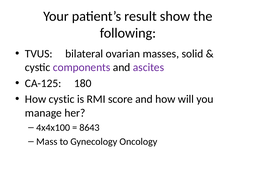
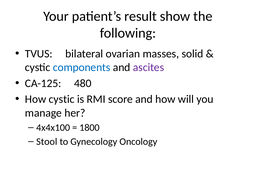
components colour: purple -> blue
180: 180 -> 480
8643: 8643 -> 1800
Mass: Mass -> Stool
